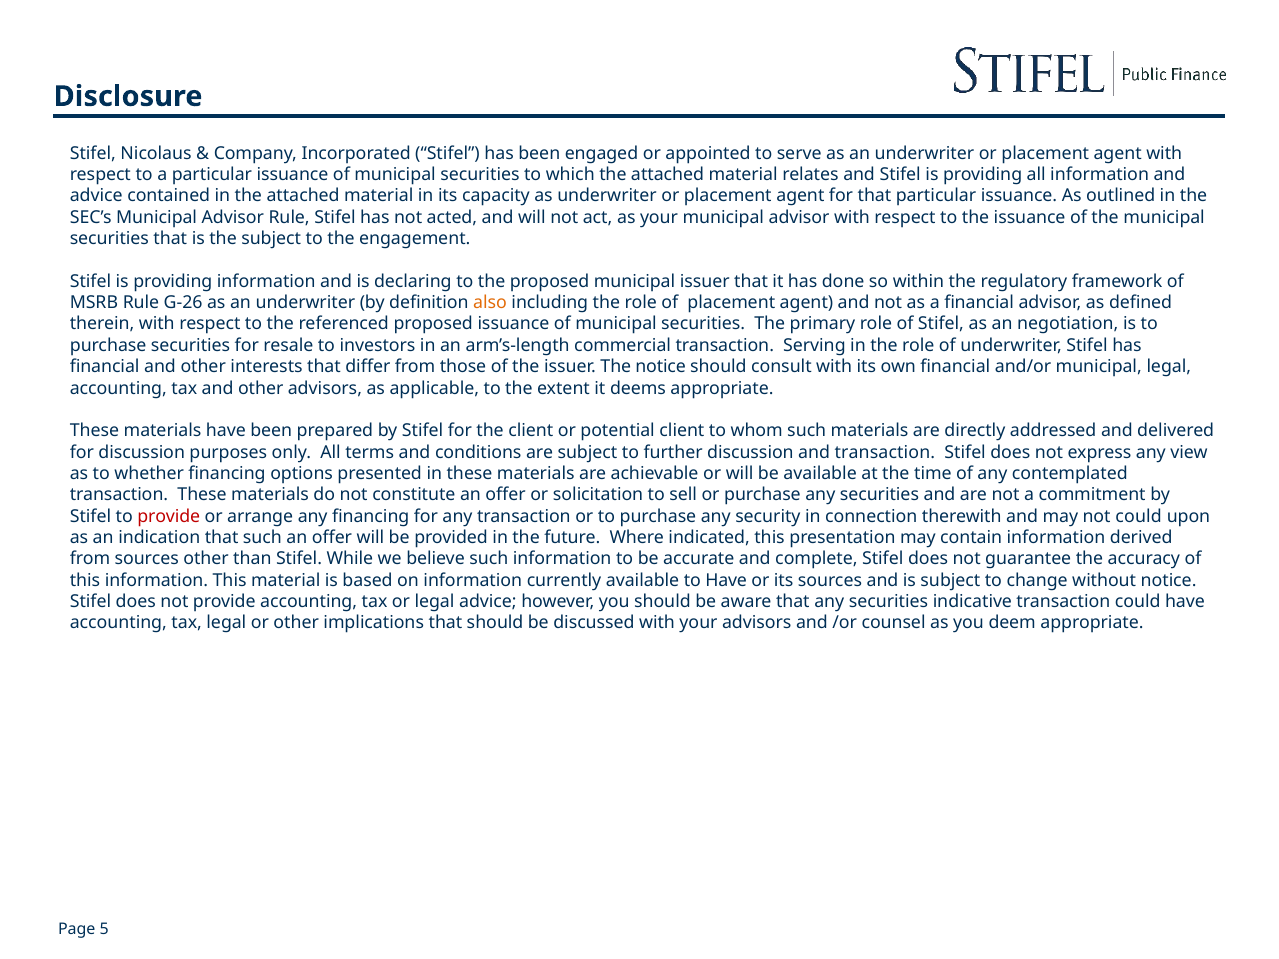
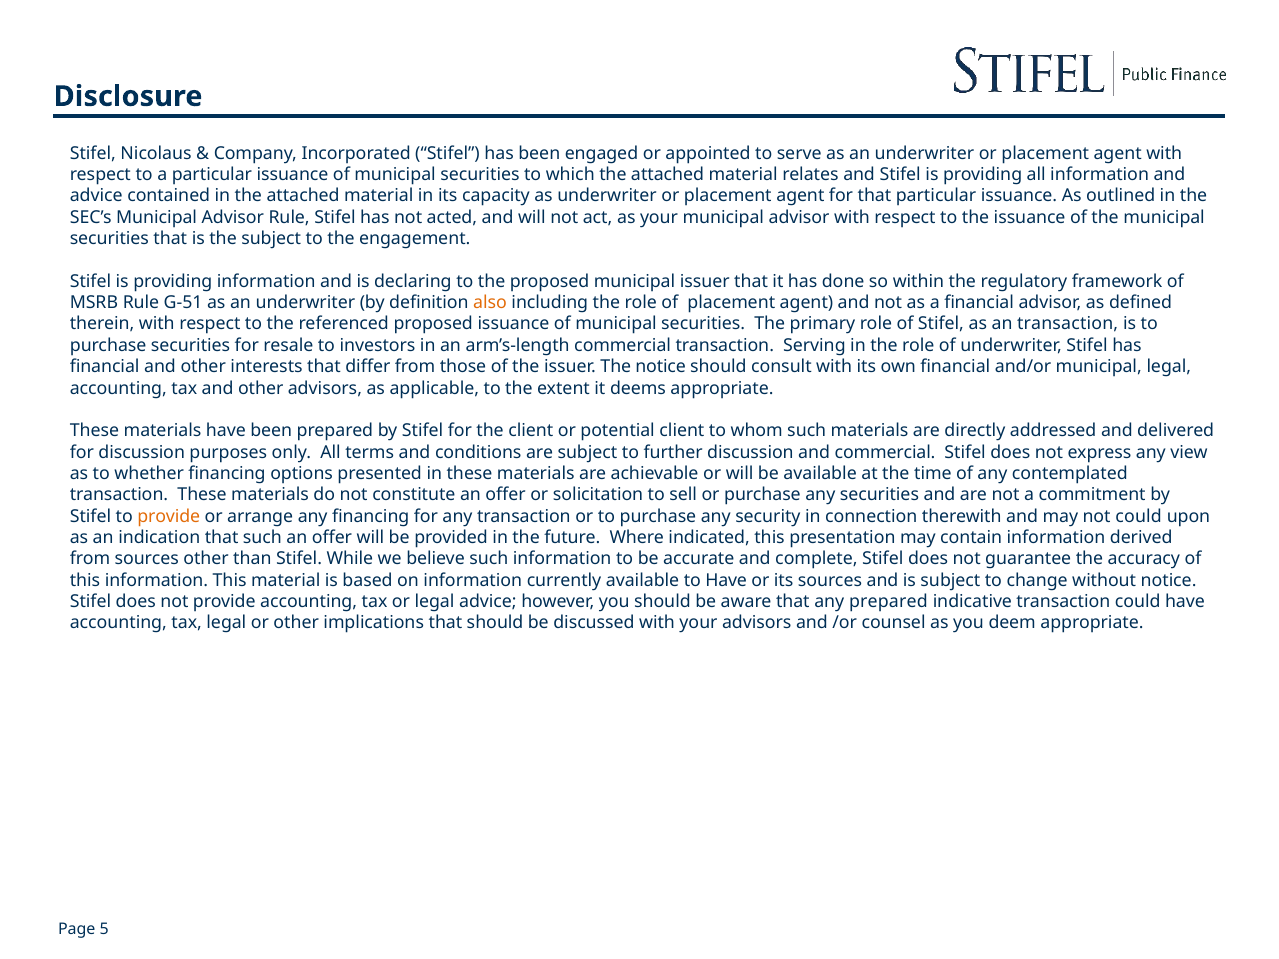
G-26: G-26 -> G-51
an negotiation: negotiation -> transaction
and transaction: transaction -> commercial
provide at (169, 516) colour: red -> orange
that any securities: securities -> prepared
